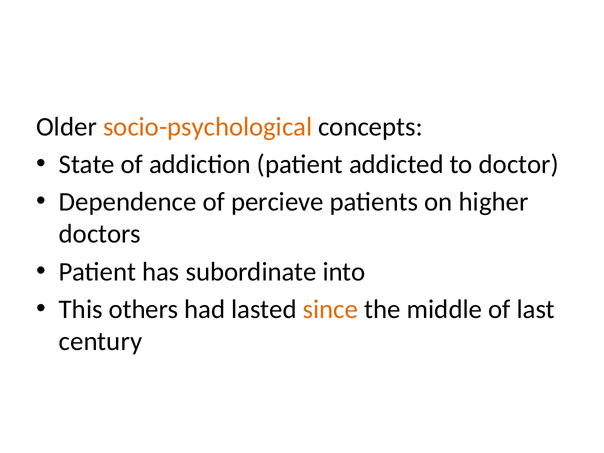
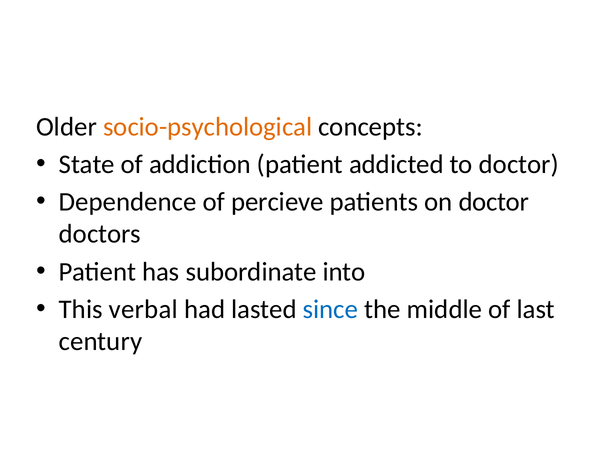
on higher: higher -> doctor
others: others -> verbal
since colour: orange -> blue
